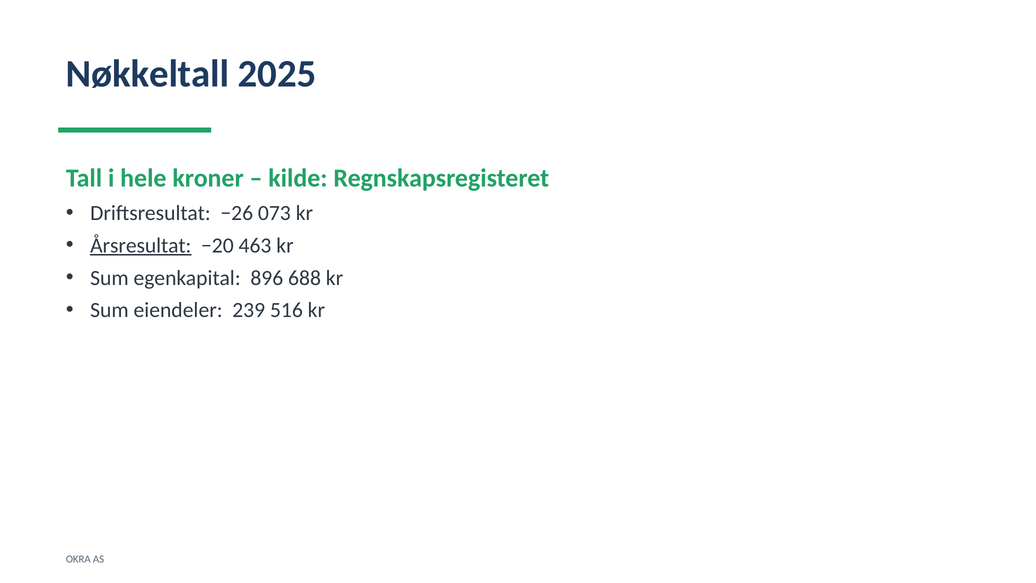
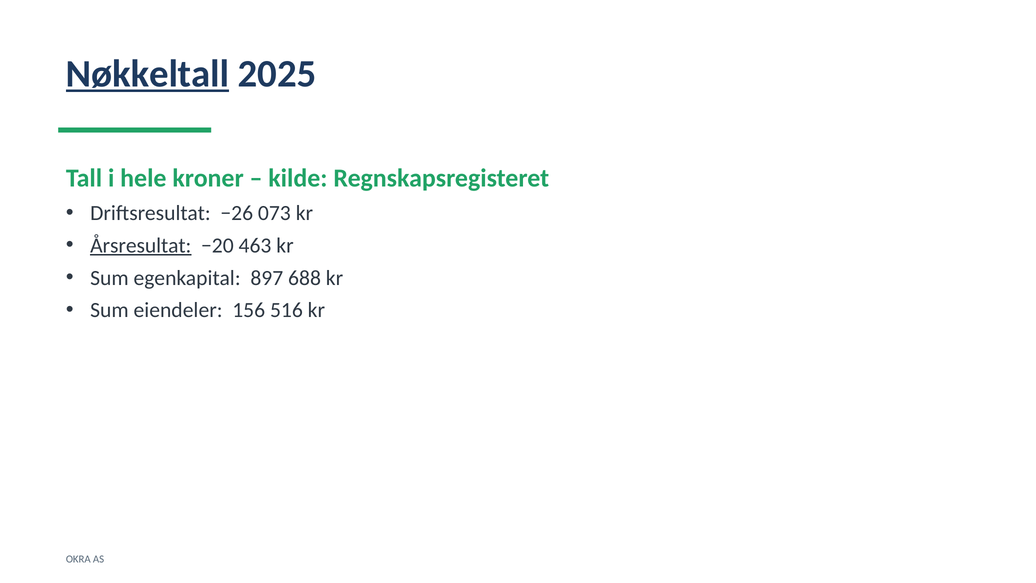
Nøkkeltall underline: none -> present
896: 896 -> 897
239: 239 -> 156
